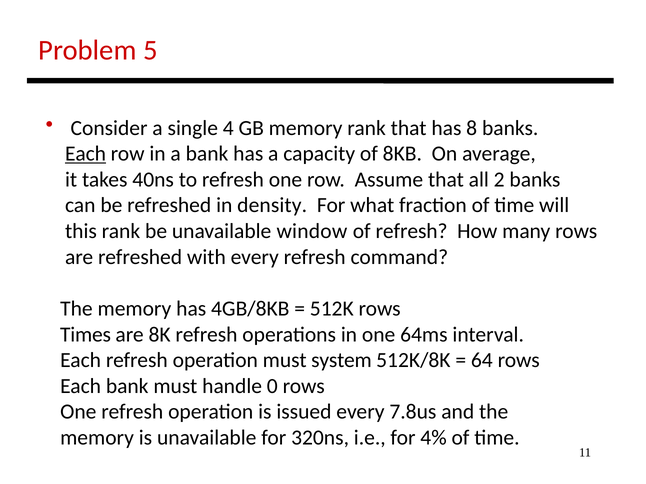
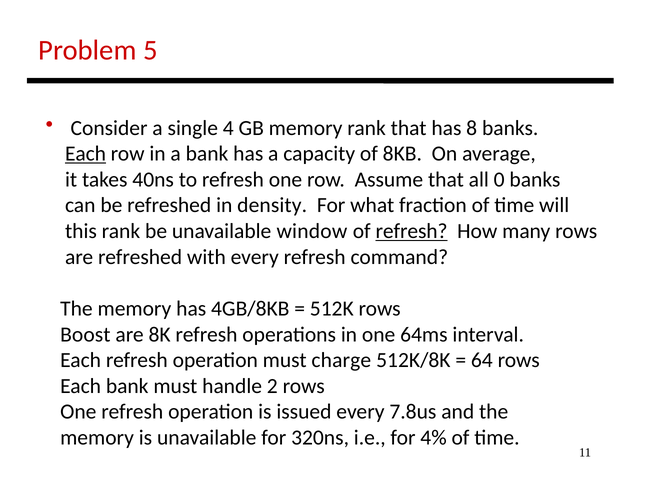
2: 2 -> 0
refresh at (412, 231) underline: none -> present
Times: Times -> Boost
system: system -> charge
0: 0 -> 2
